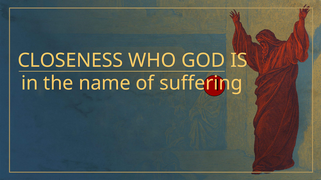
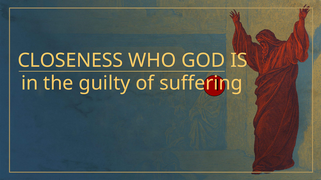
name: name -> guilty
